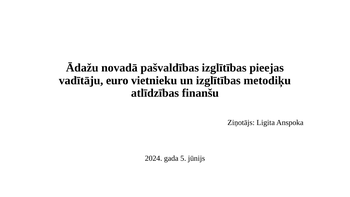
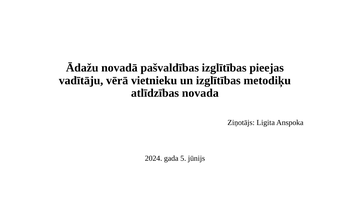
euro: euro -> vērā
finanšu: finanšu -> novada
